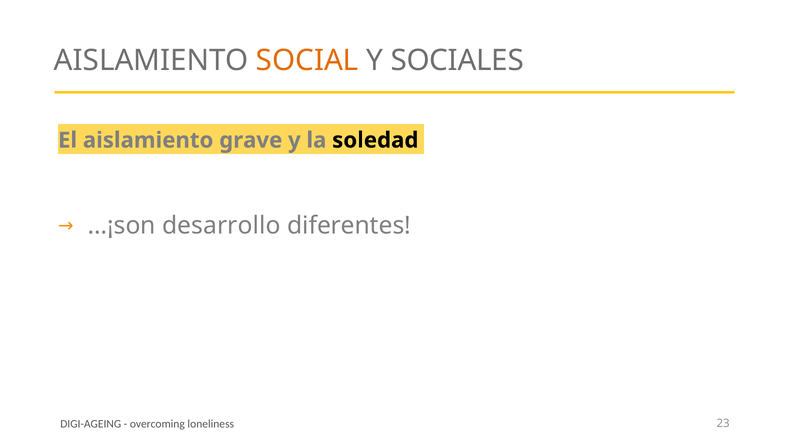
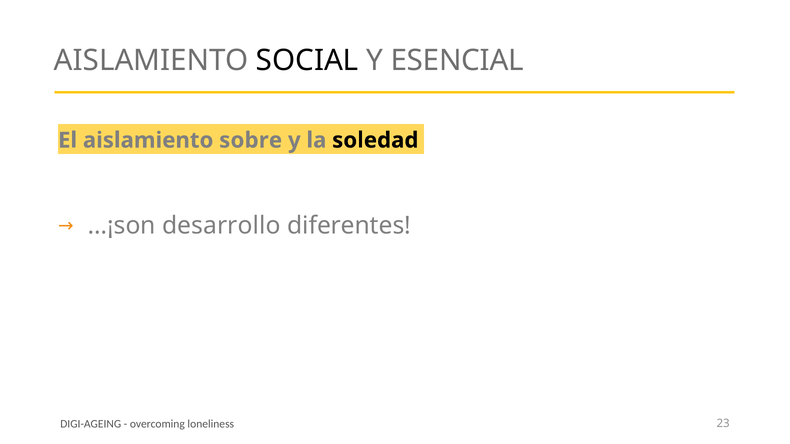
SOCIAL colour: orange -> black
SOCIALES: SOCIALES -> ESENCIAL
grave: grave -> sobre
